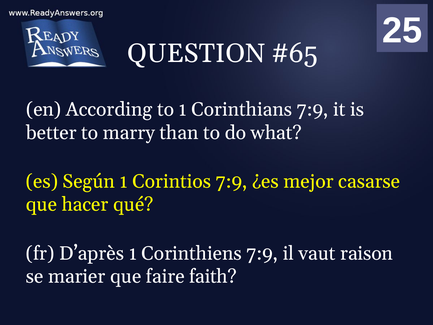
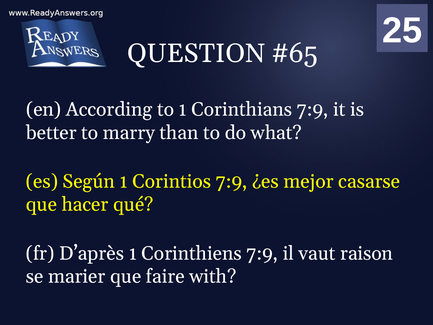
faith: faith -> with
